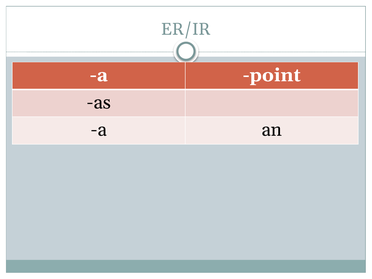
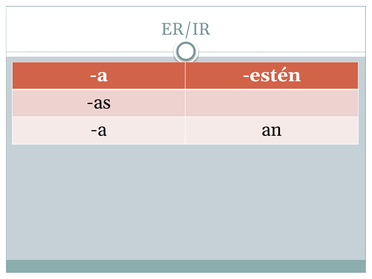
point: point -> estén
